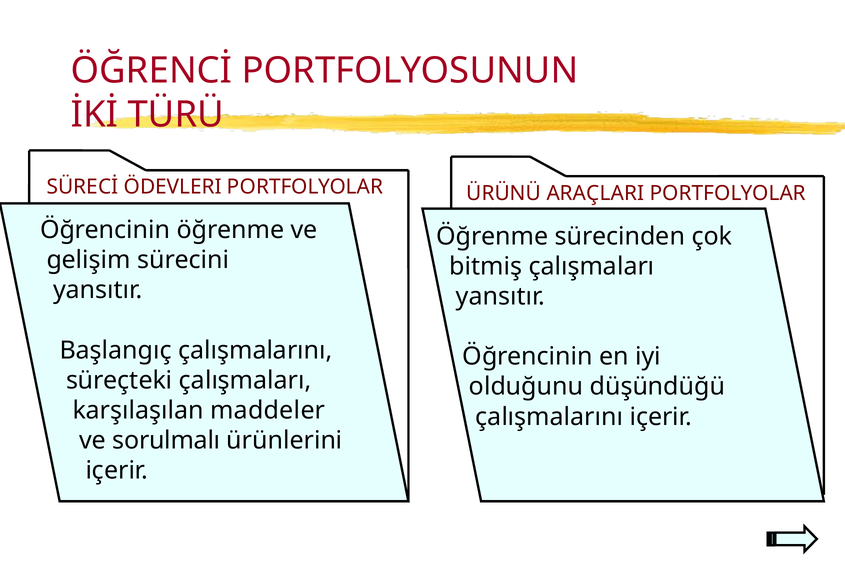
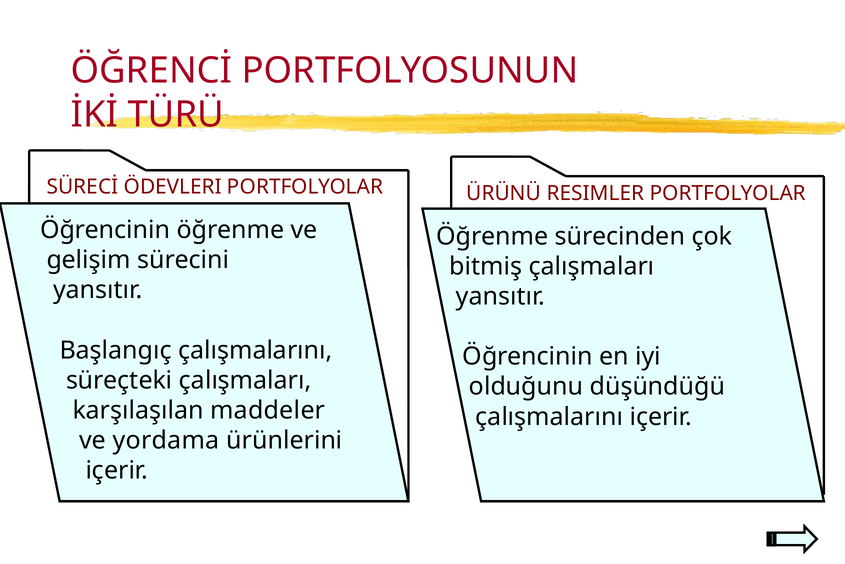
ARAÇLARI: ARAÇLARI -> RESIMLER
sorulmalı: sorulmalı -> yordama
